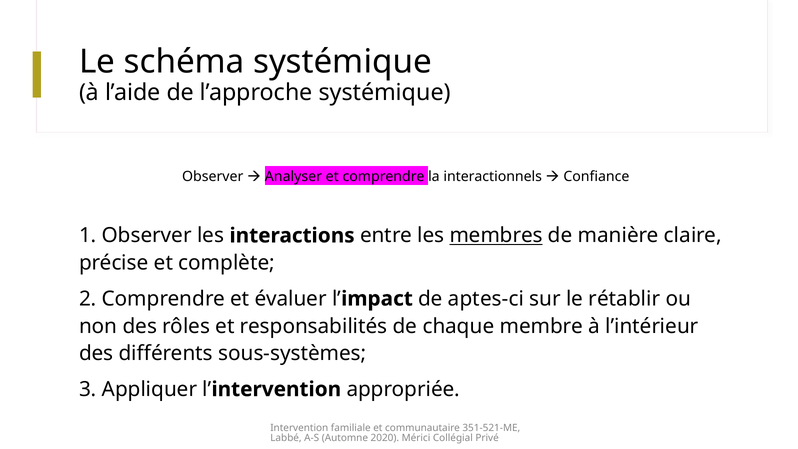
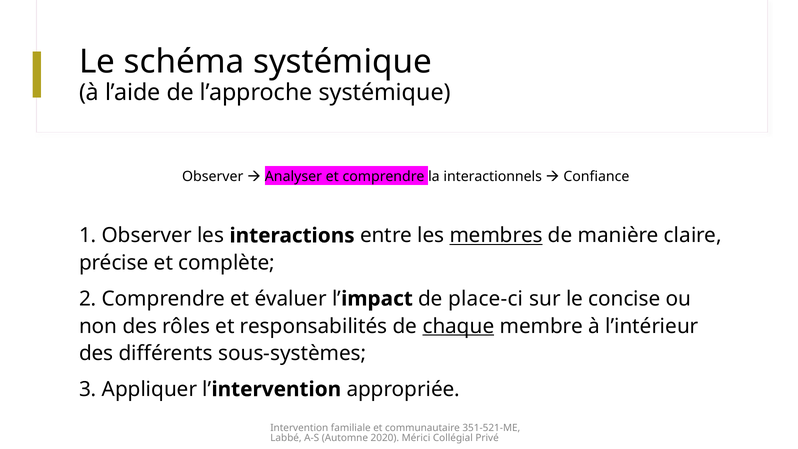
aptes-ci: aptes-ci -> place-ci
rétablir: rétablir -> concise
chaque underline: none -> present
